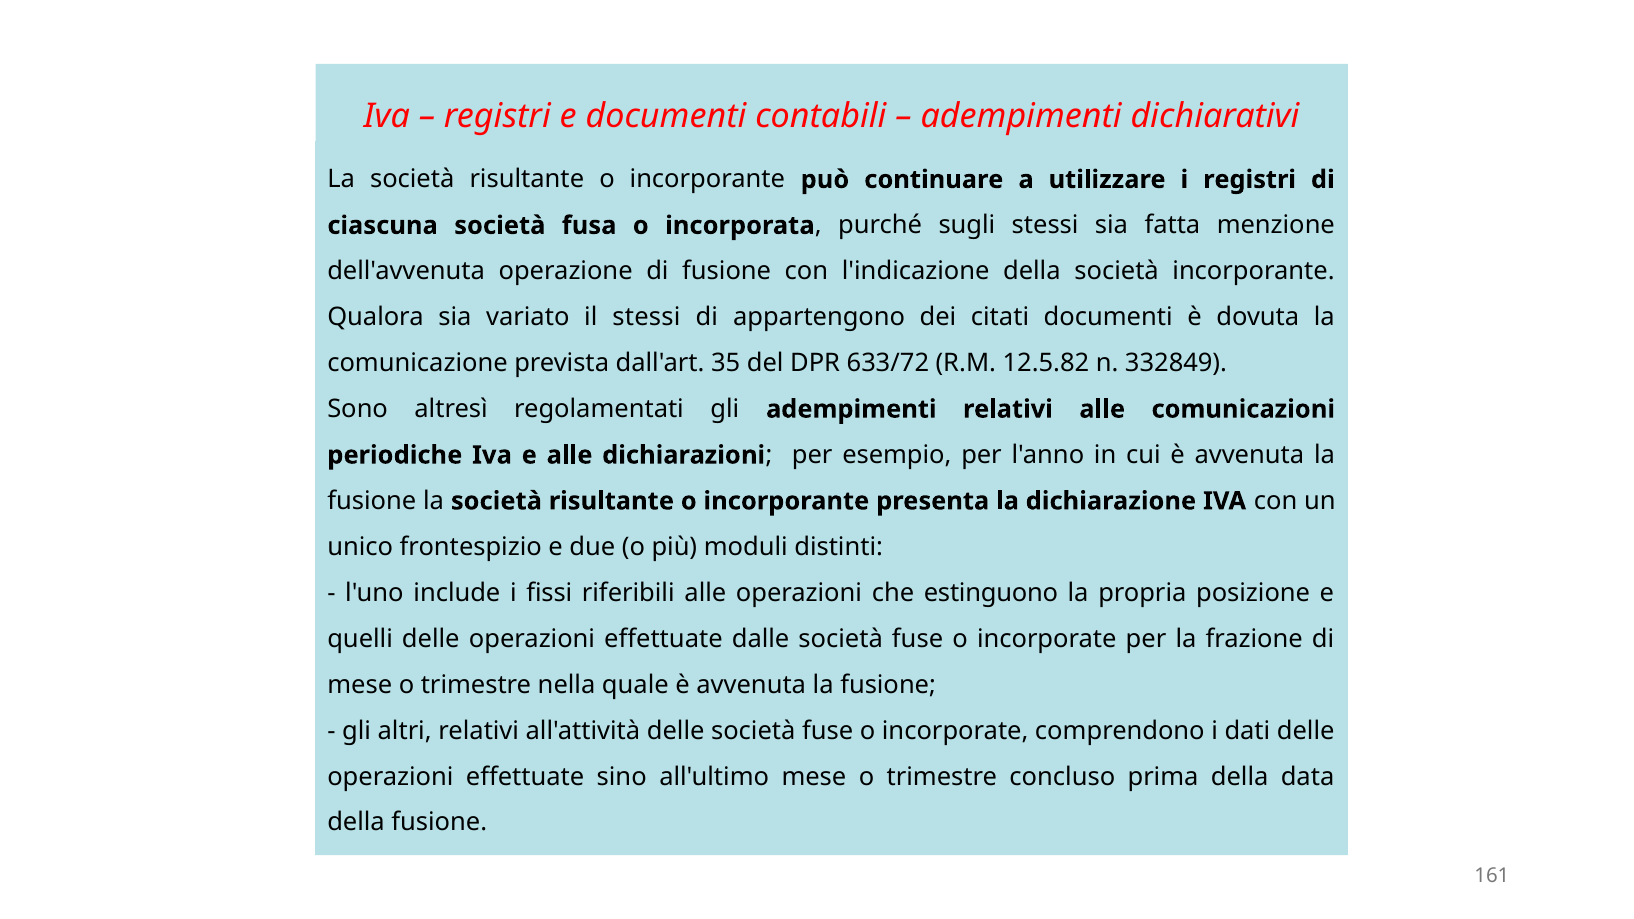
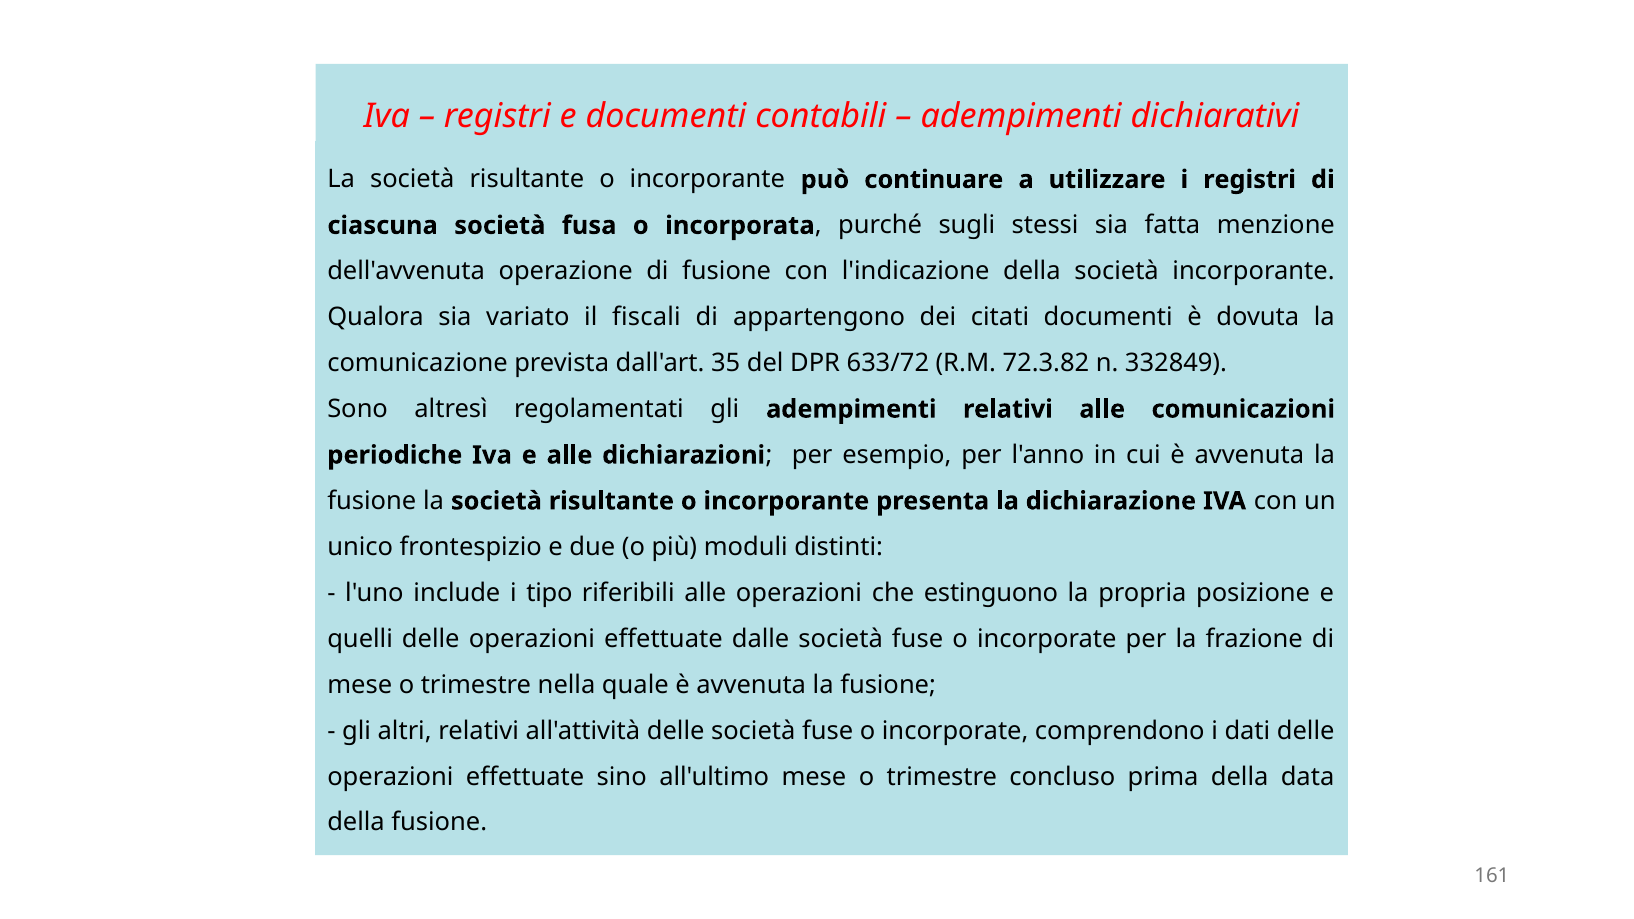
il stessi: stessi -> fiscali
12.5.82: 12.5.82 -> 72.3.82
fissi: fissi -> tipo
